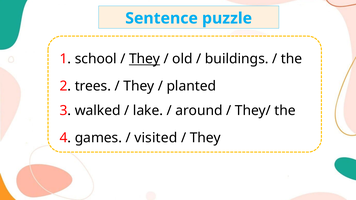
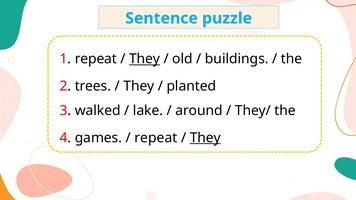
1 school: school -> repeat
visited at (156, 138): visited -> repeat
They at (205, 138) underline: none -> present
